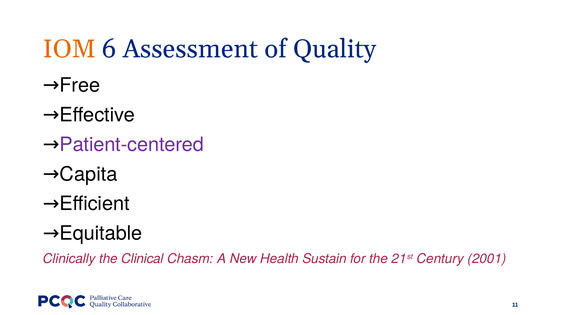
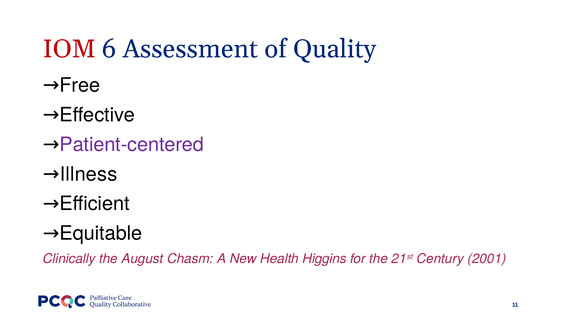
IOM colour: orange -> red
Capita: Capita -> Illness
Clinical: Clinical -> August
Sustain: Sustain -> Higgins
